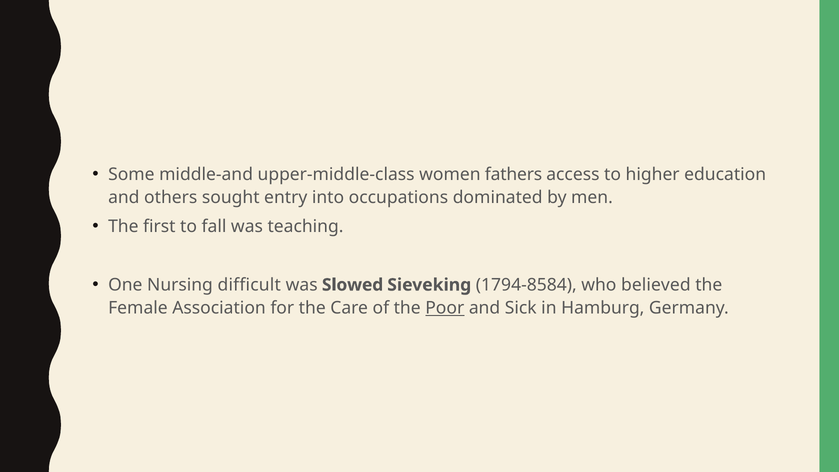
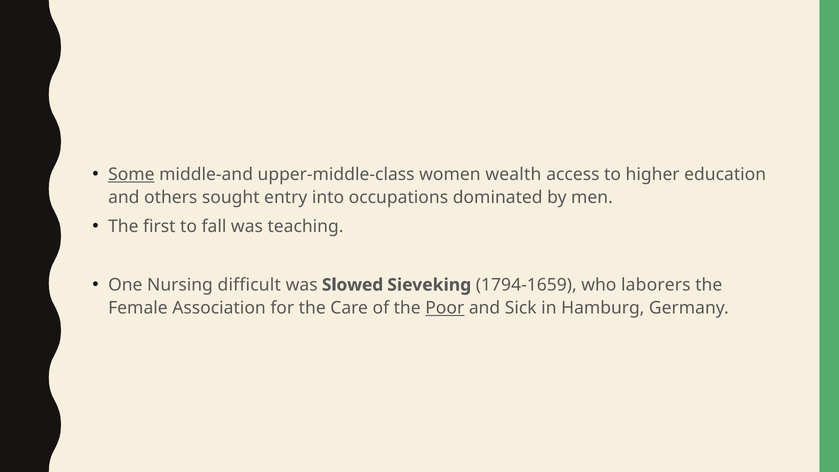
Some underline: none -> present
fathers: fathers -> wealth
1794-8584: 1794-8584 -> 1794-1659
believed: believed -> laborers
